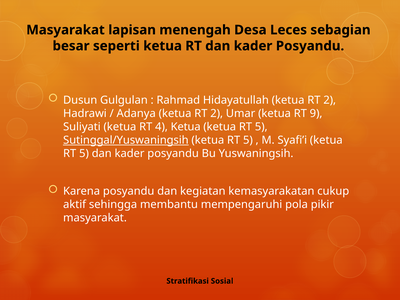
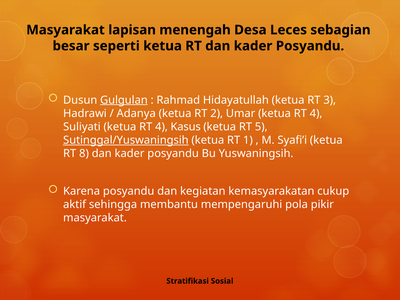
Gulgulan underline: none -> present
Hidayatullah ketua RT 2: 2 -> 3
Umar ketua RT 9: 9 -> 4
4 Ketua: Ketua -> Kasus
5 at (248, 140): 5 -> 1
5 at (84, 153): 5 -> 8
